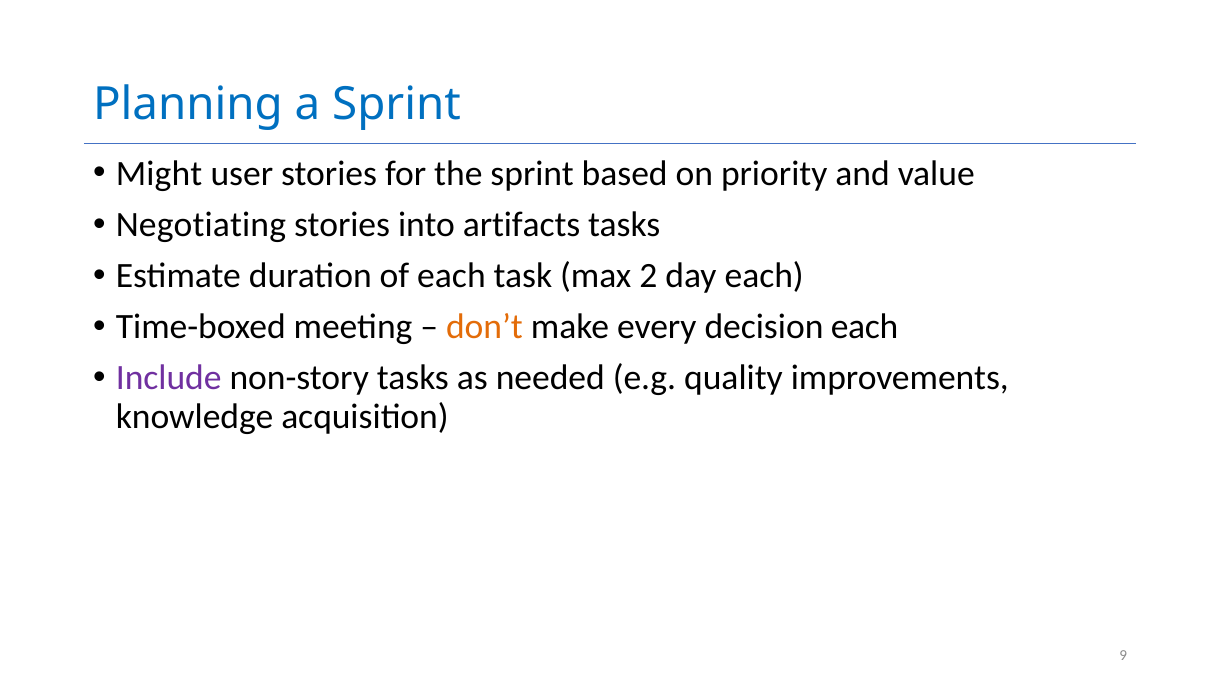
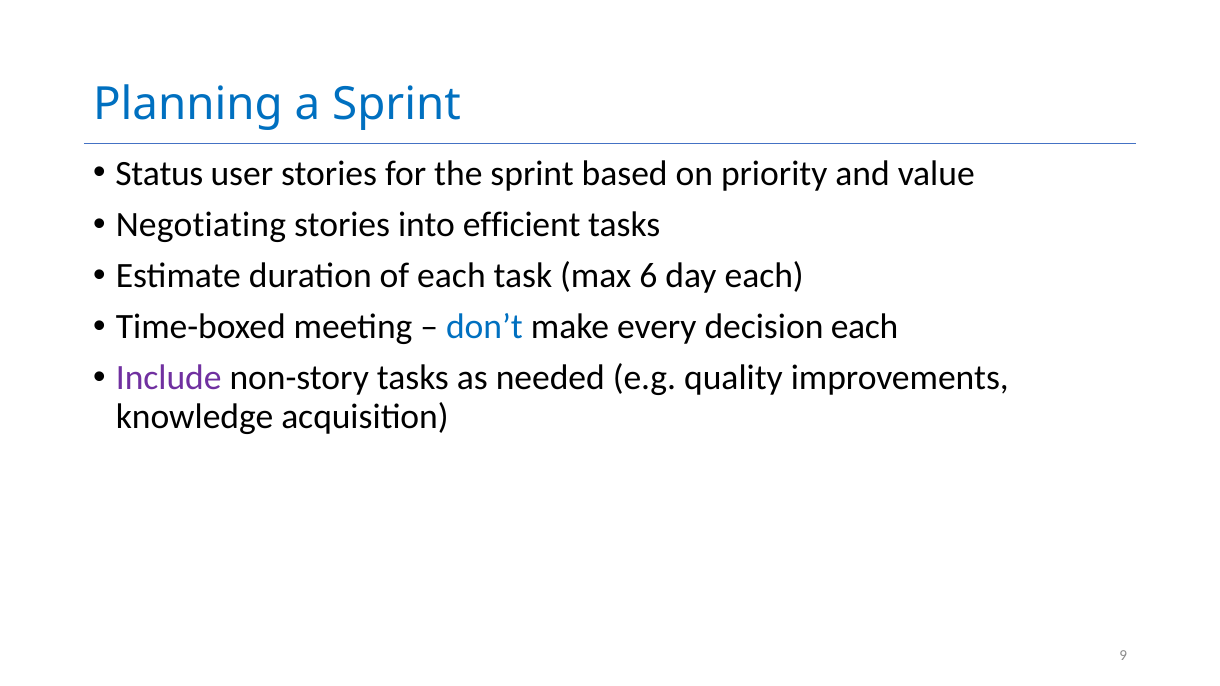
Might: Might -> Status
artifacts: artifacts -> efficient
2: 2 -> 6
don’t colour: orange -> blue
